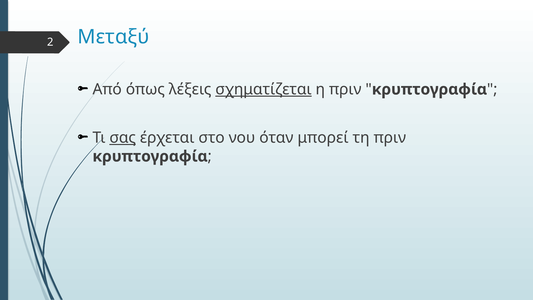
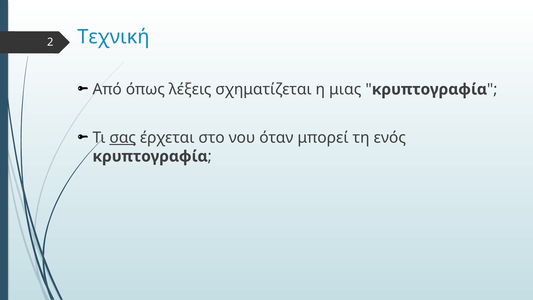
Μεταξύ: Μεταξύ -> Τεχνική
σχηματίζεται underline: present -> none
η πριν: πριν -> μιας
τη πριν: πριν -> ενός
